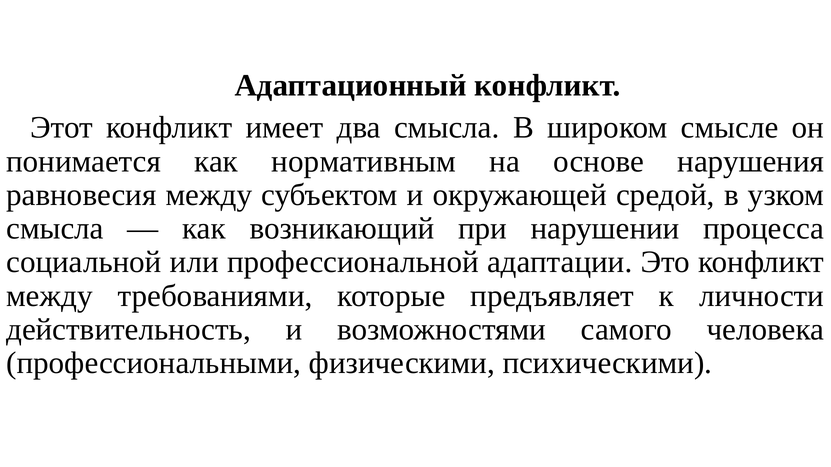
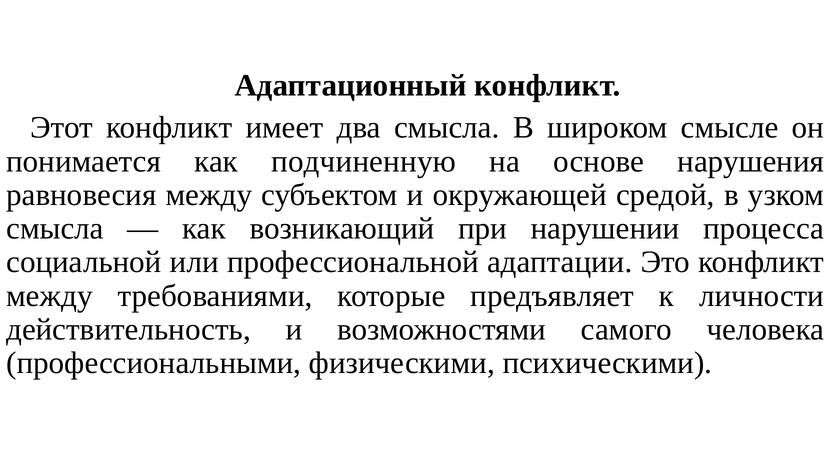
нормативным: нормативным -> подчиненную
